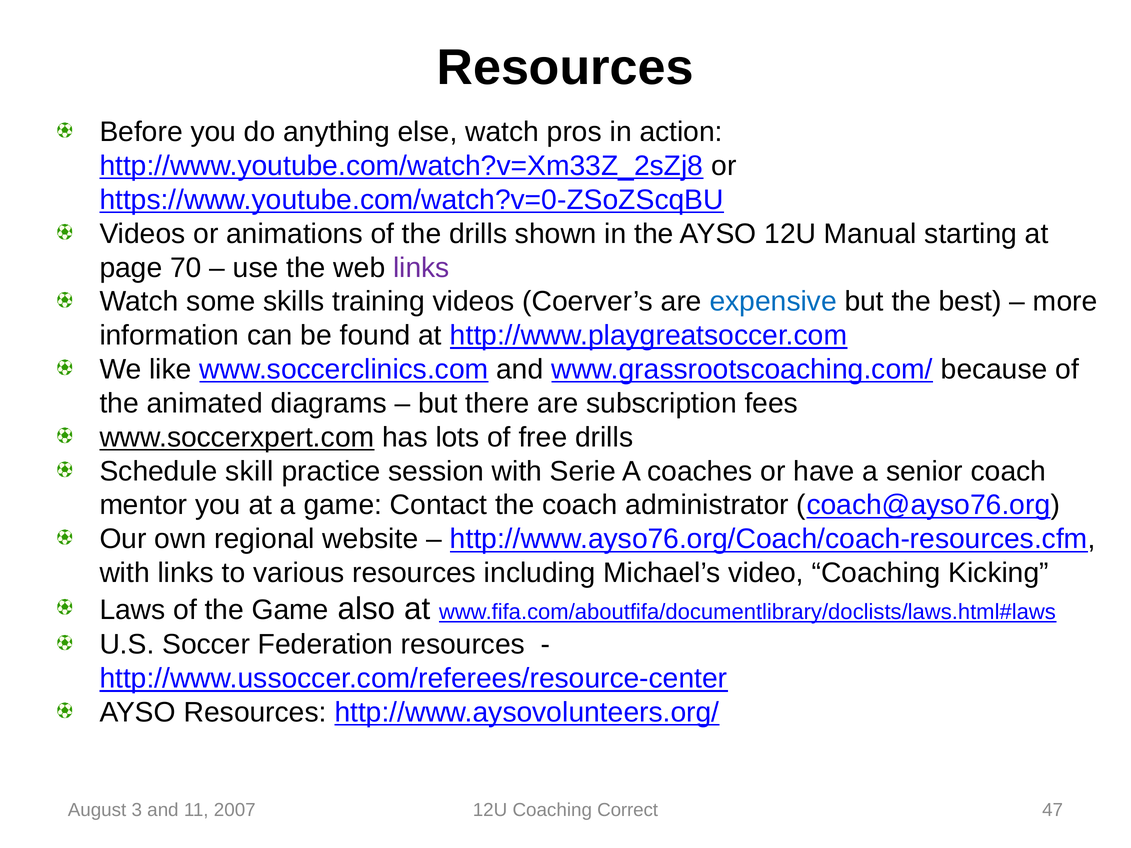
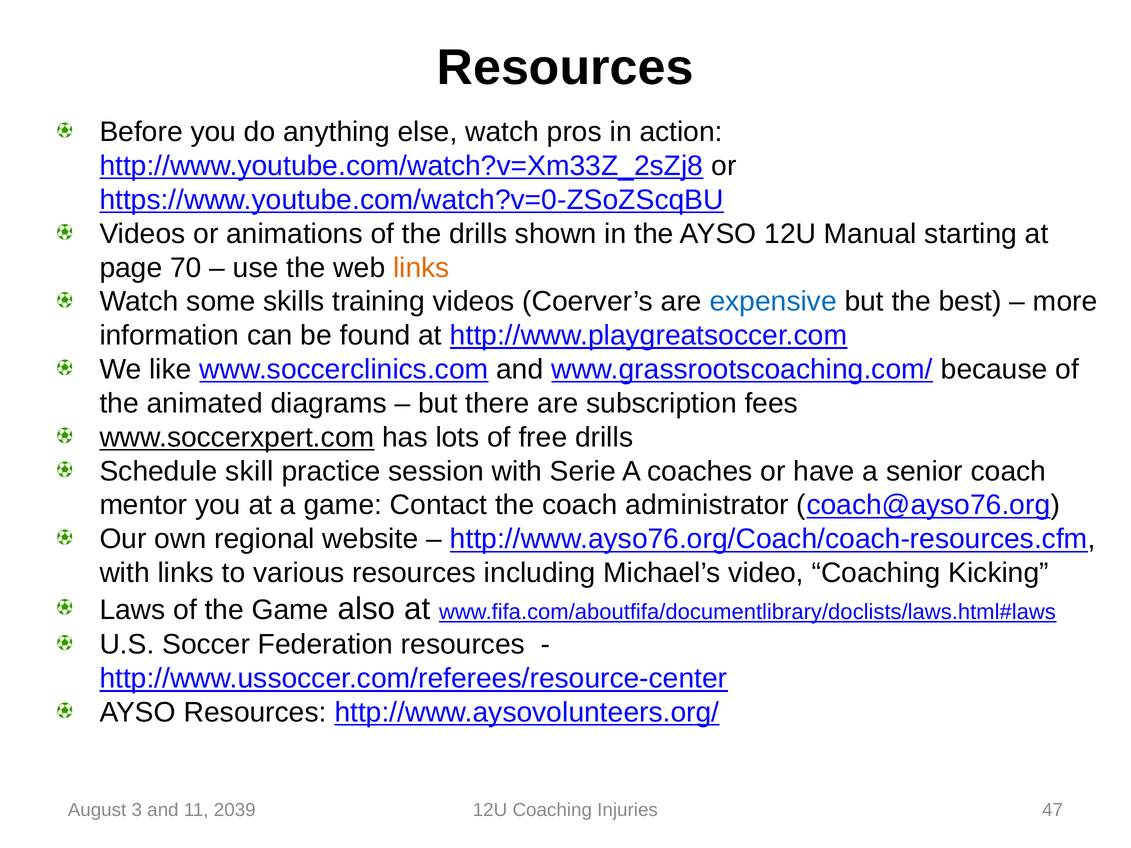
links at (421, 268) colour: purple -> orange
2007: 2007 -> 2039
Correct: Correct -> Injuries
